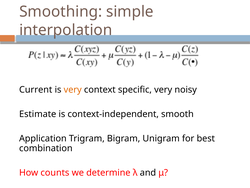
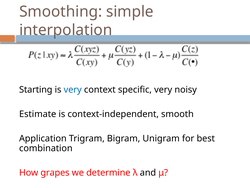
Current: Current -> Starting
very at (73, 89) colour: orange -> blue
counts: counts -> grapes
